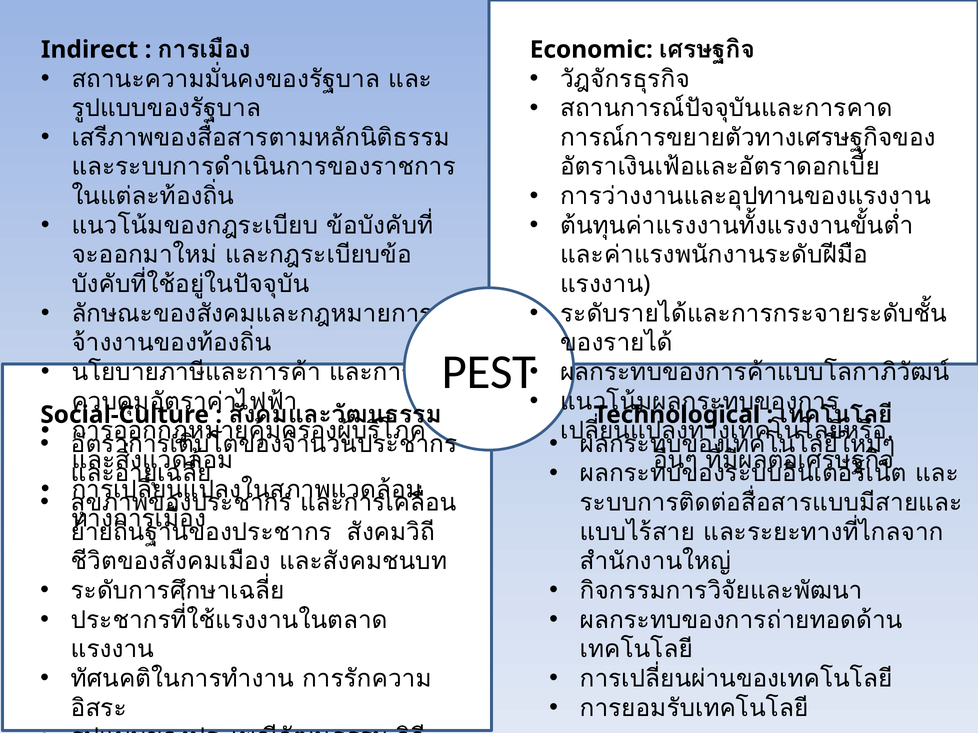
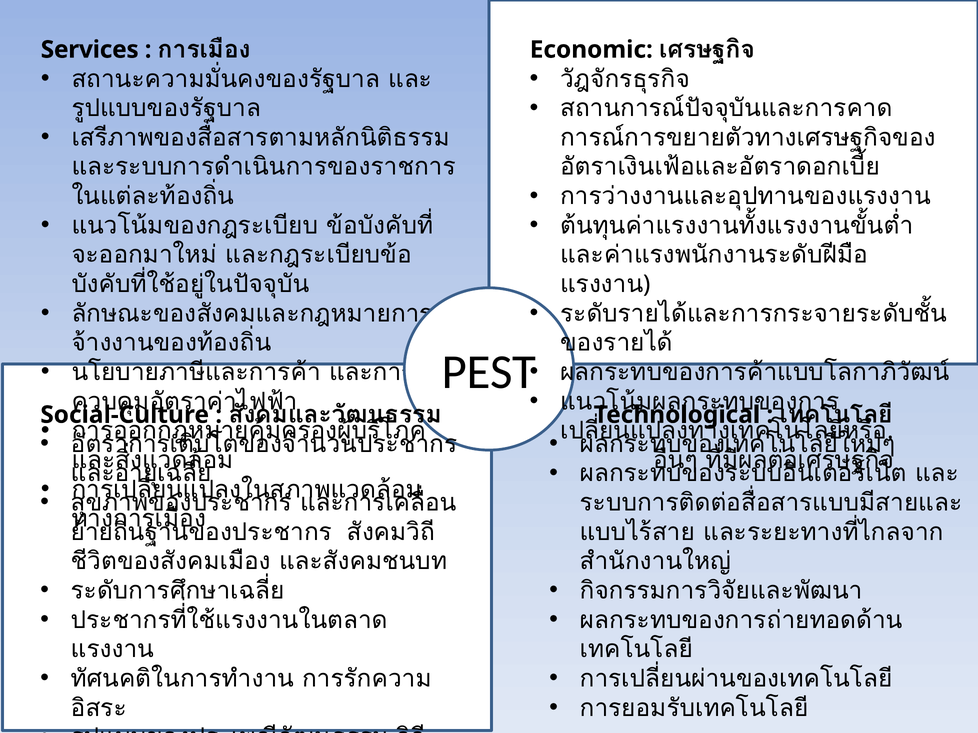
Indirect: Indirect -> Services
